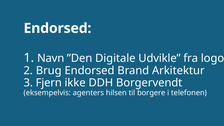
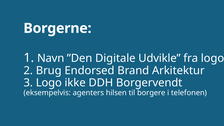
Endorsed at (57, 28): Endorsed -> Borgerne
3 Fjern: Fjern -> Logo
